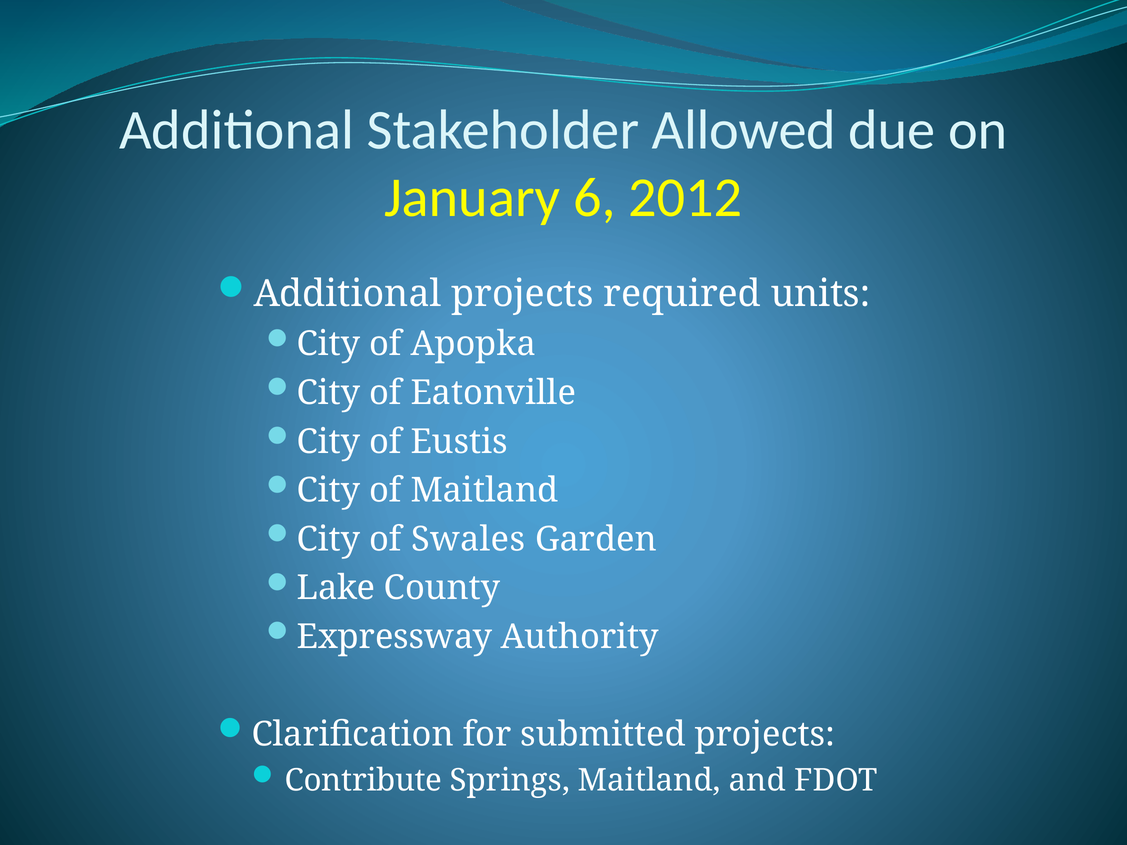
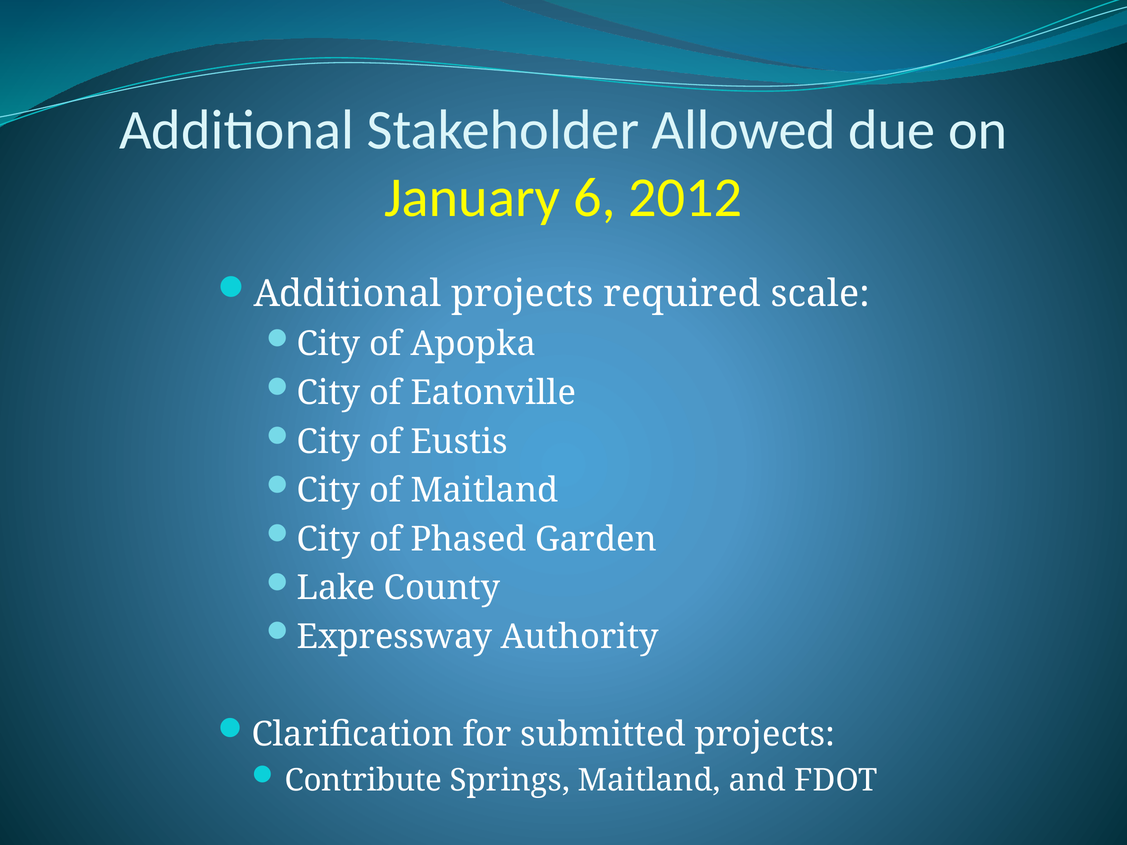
units: units -> scale
Swales: Swales -> Phased
